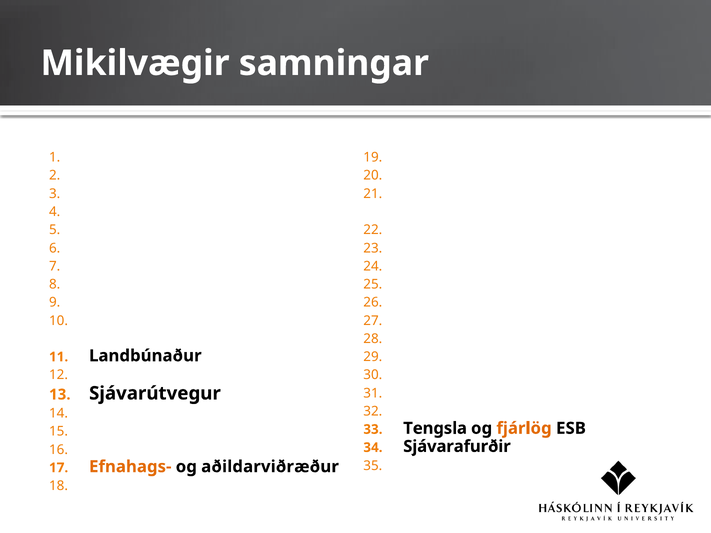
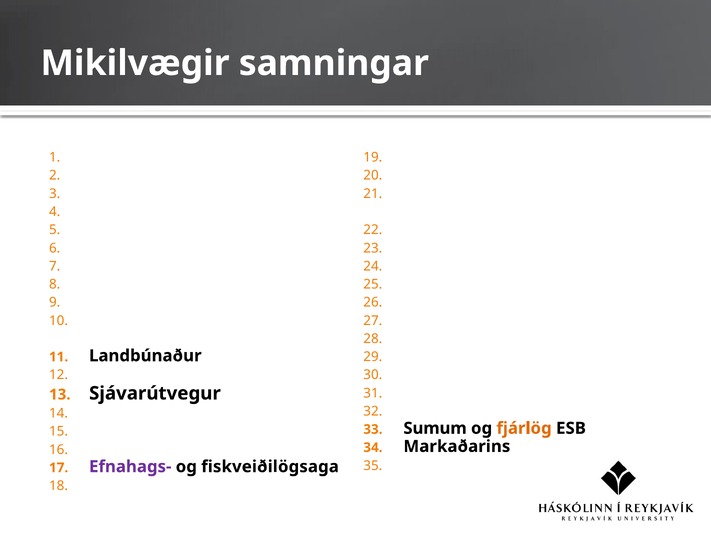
Tengsla: Tengsla -> Sumum
Sjávarafurðir: Sjávarafurðir -> Markaðarins
Efnahags- colour: orange -> purple
aðildarviðræður: aðildarviðræður -> fiskveiðilögsaga
